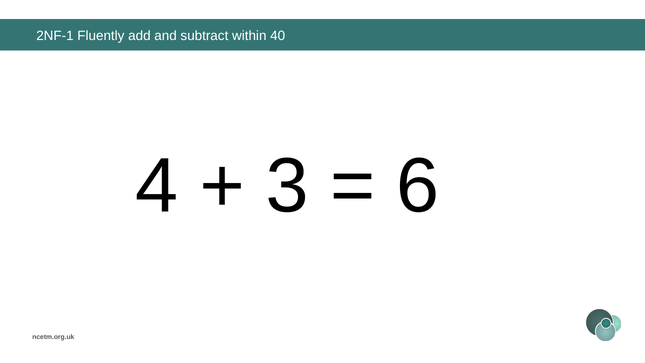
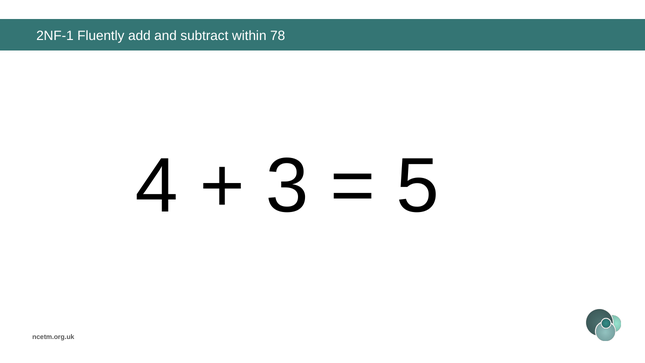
40: 40 -> 78
6: 6 -> 5
